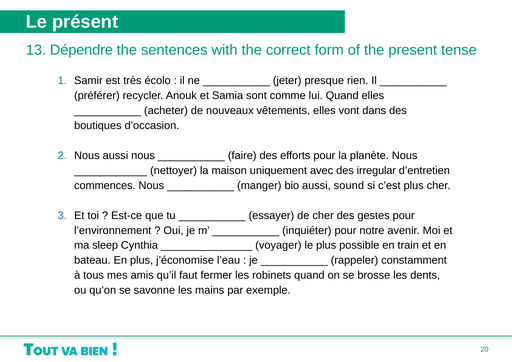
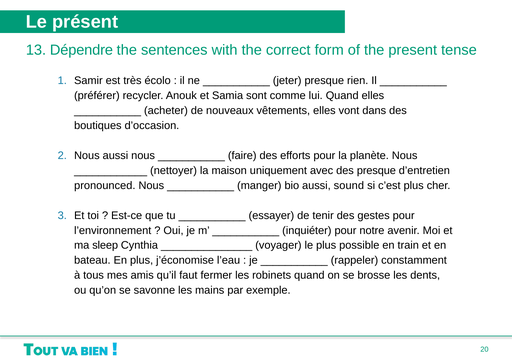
des irregular: irregular -> presque
commences: commences -> pronounced
de cher: cher -> tenir
